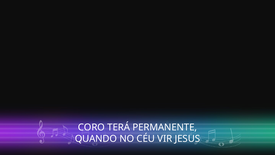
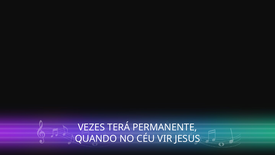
CORO: CORO -> VEZES
